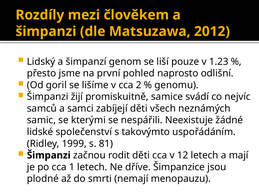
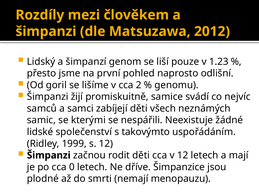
s 81: 81 -> 12
1: 1 -> 0
